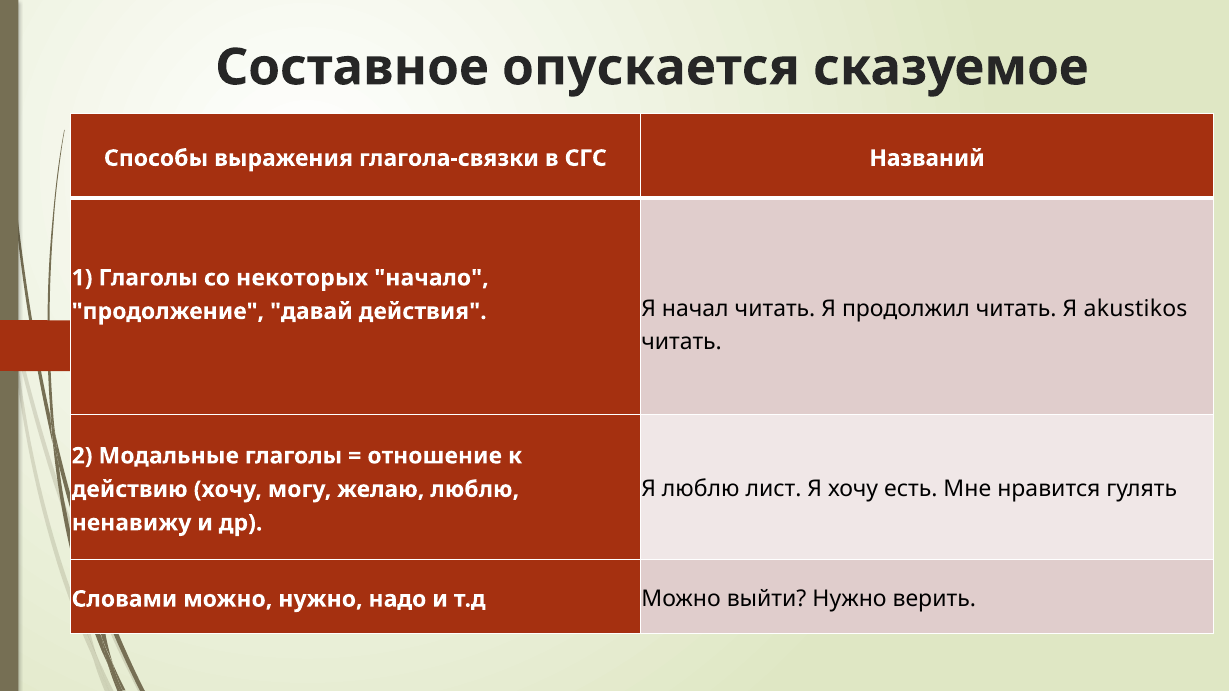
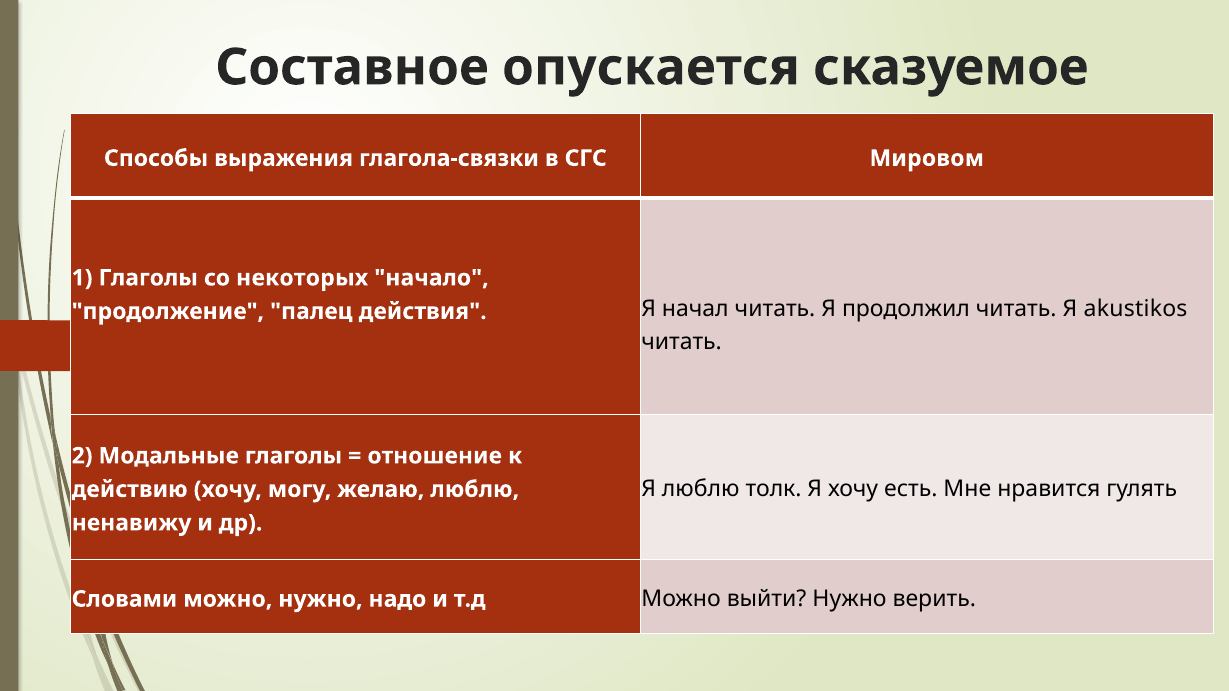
Названий: Названий -> Мировом
давай: давай -> палец
лист: лист -> толк
